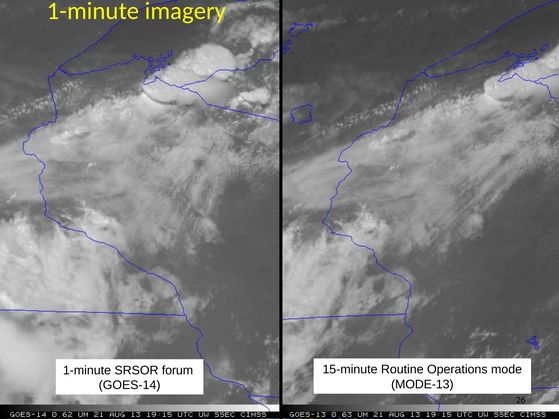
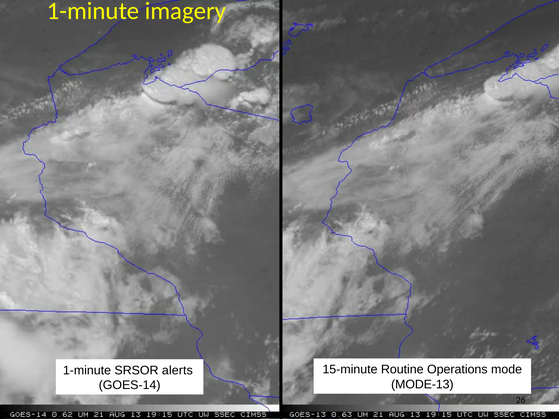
forum: forum -> alerts
